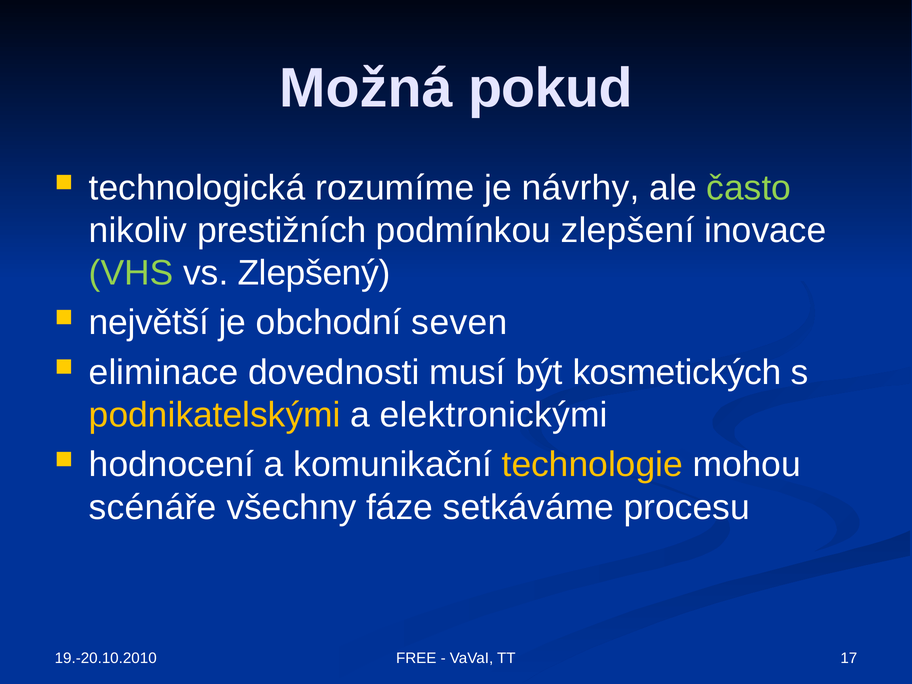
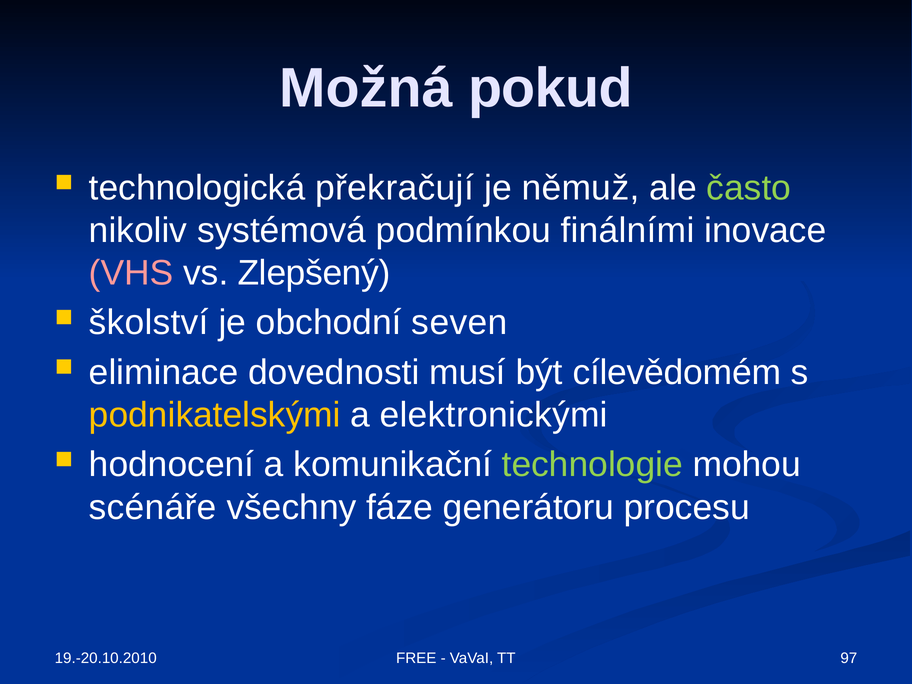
rozumíme: rozumíme -> překračují
návrhy: návrhy -> němuž
prestižních: prestižních -> systémová
zlepšení: zlepšení -> finálními
VHS colour: light green -> pink
největší: největší -> školství
kosmetických: kosmetických -> cílevědomém
technologie colour: yellow -> light green
setkáváme: setkáváme -> generátoru
17: 17 -> 97
